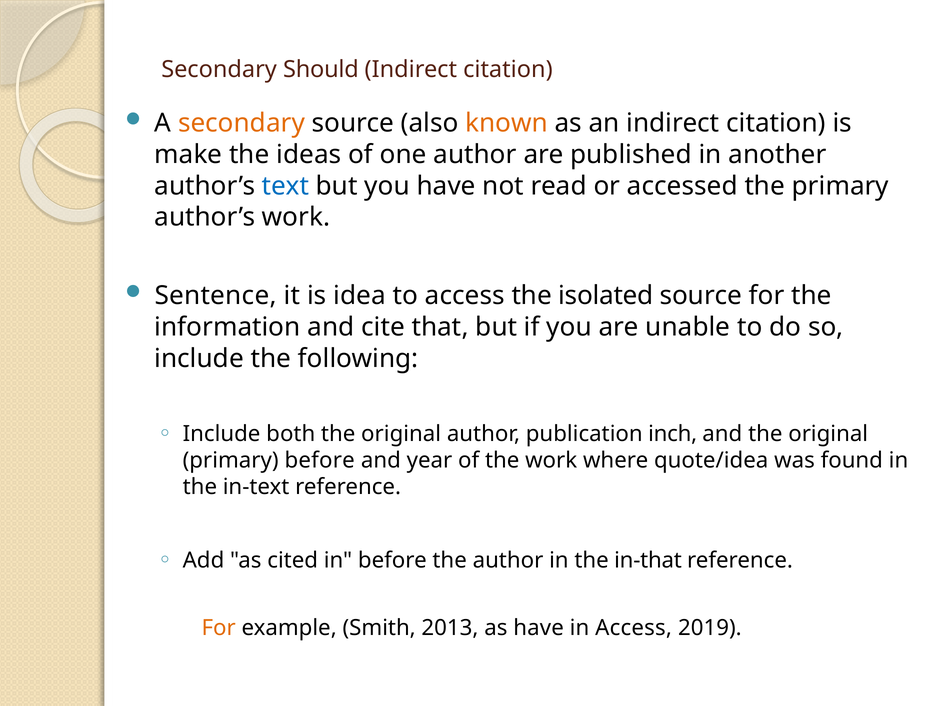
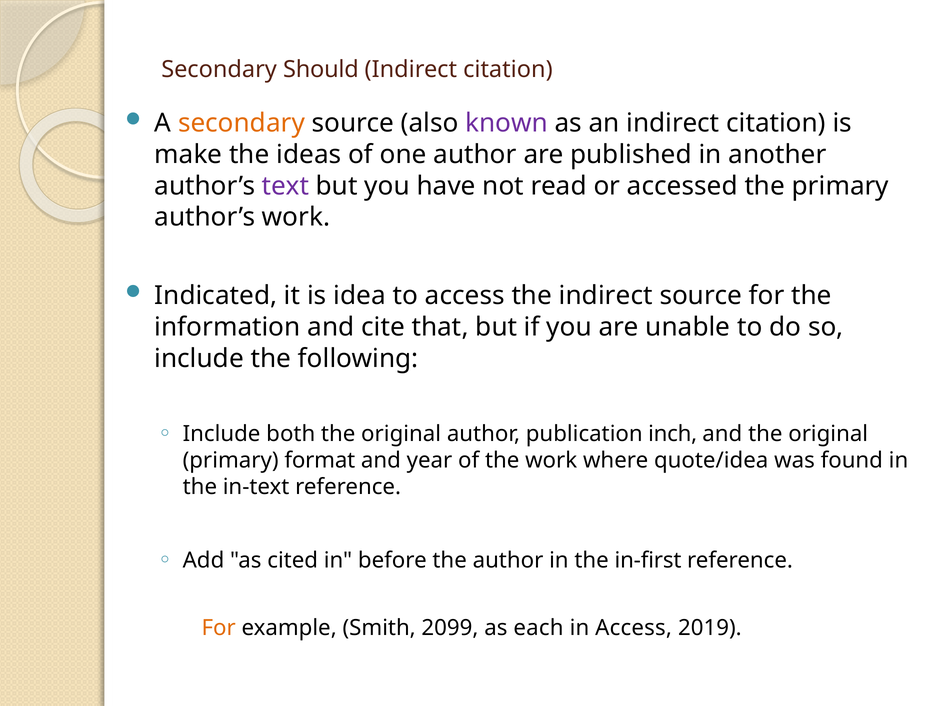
known colour: orange -> purple
text colour: blue -> purple
Sentence: Sentence -> Indicated
the isolated: isolated -> indirect
primary before: before -> format
in-that: in-that -> in-first
2013: 2013 -> 2099
as have: have -> each
